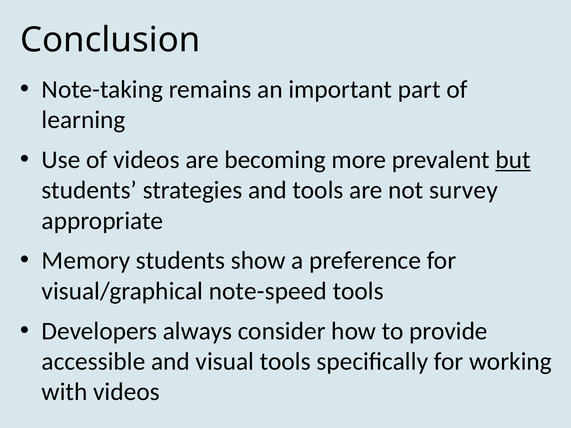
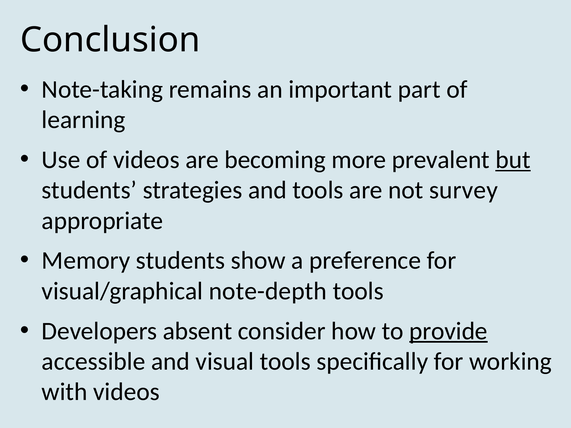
note-speed: note-speed -> note-depth
always: always -> absent
provide underline: none -> present
